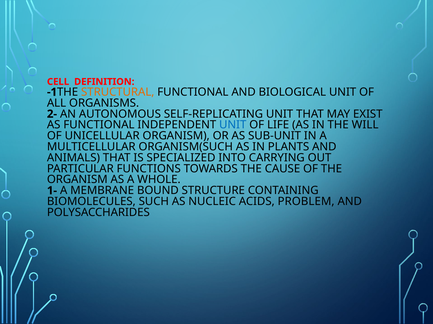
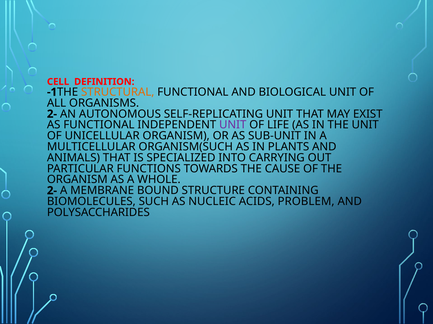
UNIT at (233, 125) colour: blue -> purple
THE WILL: WILL -> UNIT
1- at (52, 191): 1- -> 2-
